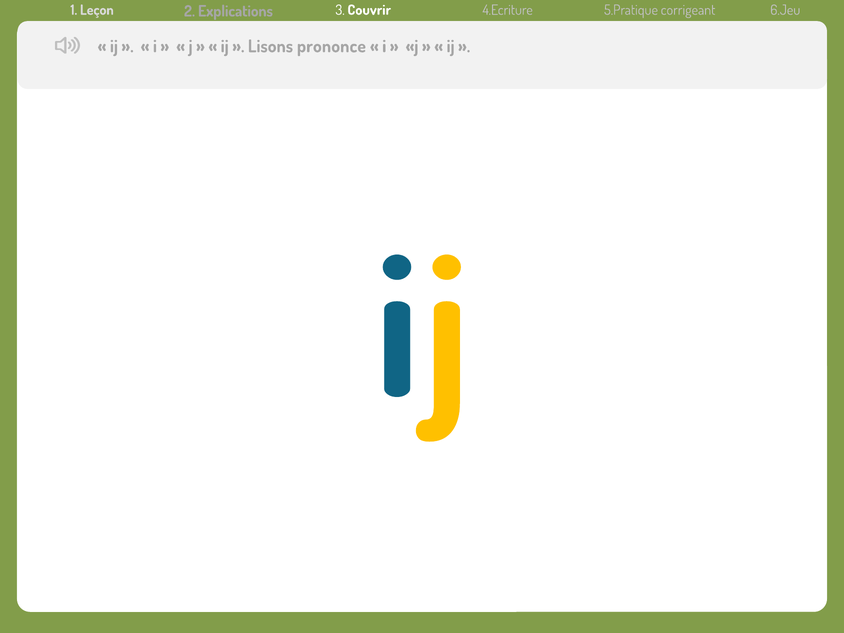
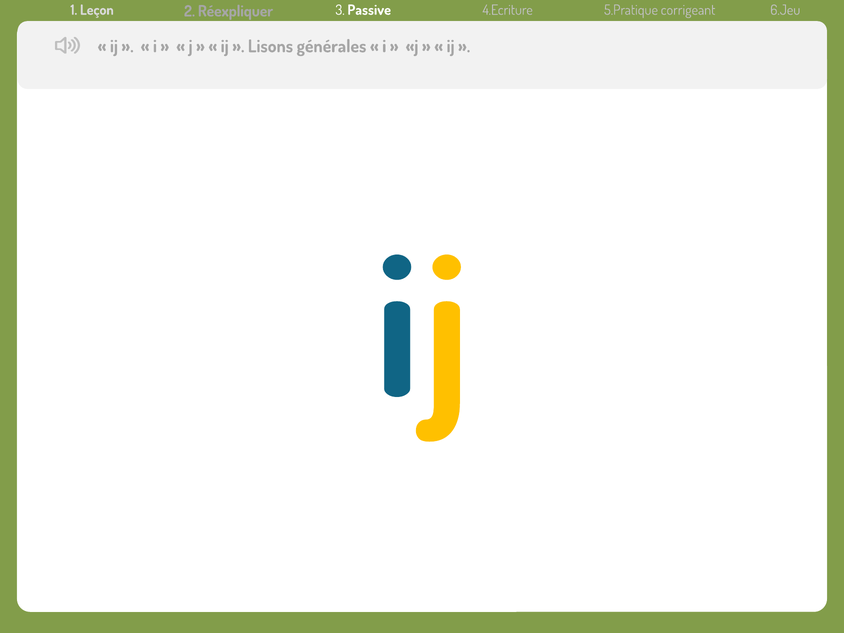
Explications: Explications -> Réexpliquer
Couvrir: Couvrir -> Passive
prononce: prononce -> générales
